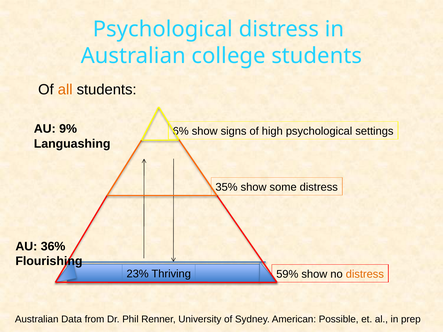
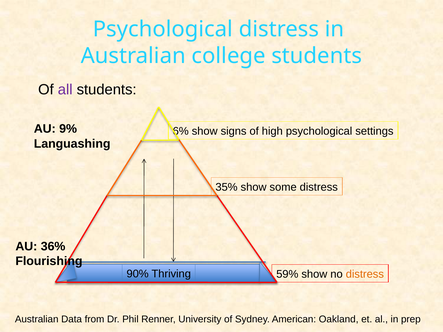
all colour: orange -> purple
23%: 23% -> 90%
Possible: Possible -> Oakland
